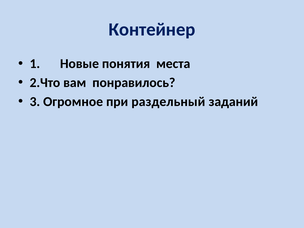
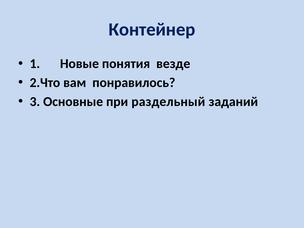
места: места -> везде
Огромное: Огромное -> Основные
